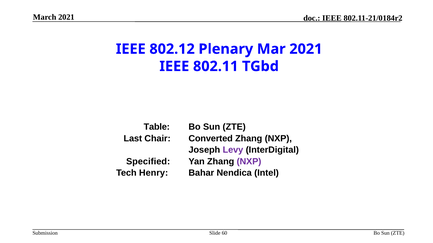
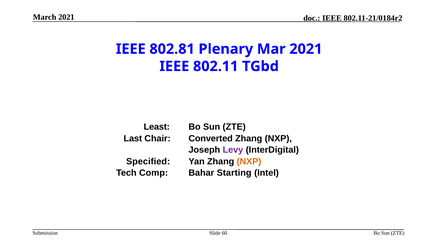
802.12: 802.12 -> 802.81
Table: Table -> Least
NXP at (249, 162) colour: purple -> orange
Henry: Henry -> Comp
Nendica: Nendica -> Starting
